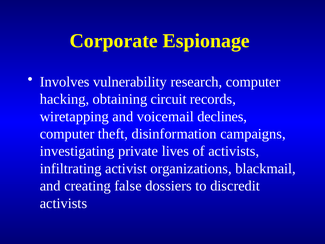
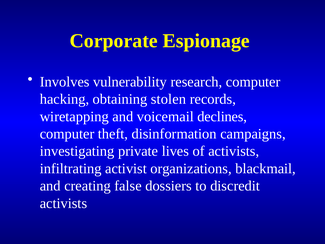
circuit: circuit -> stolen
